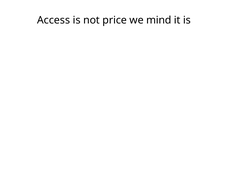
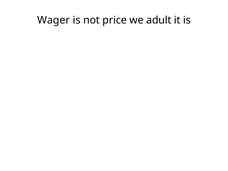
Access: Access -> Wager
mind: mind -> adult
